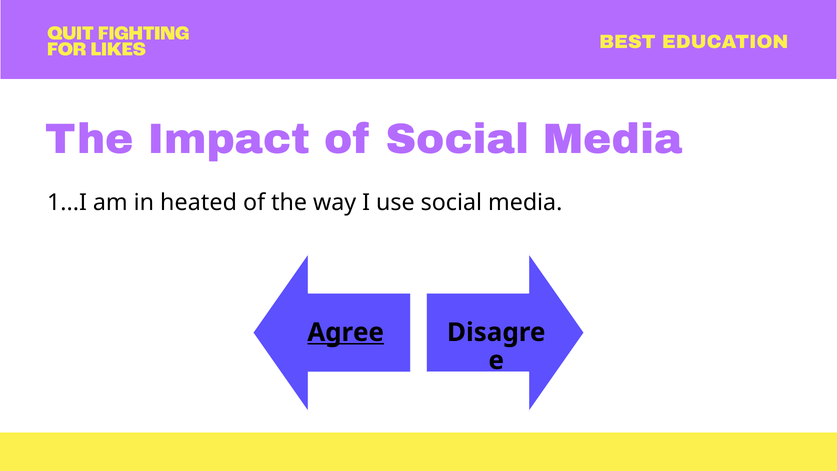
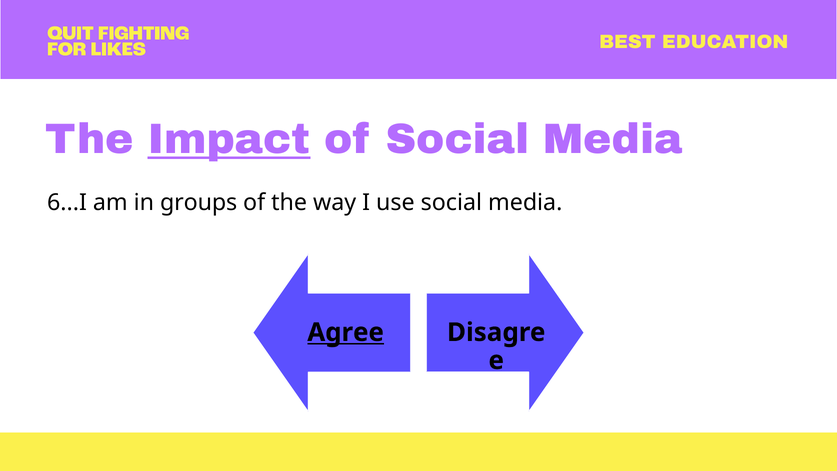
Impact underline: none -> present
1...I: 1...I -> 6...I
heated: heated -> groups
